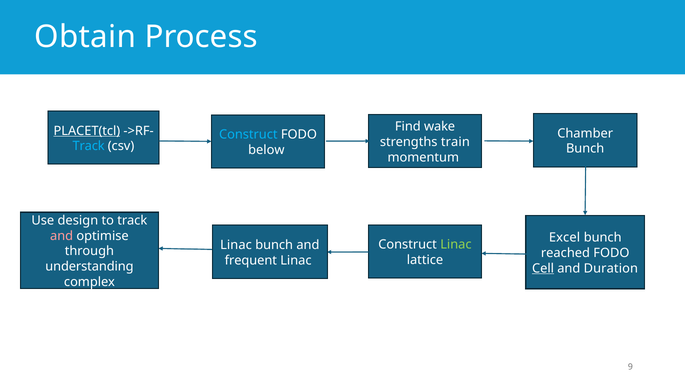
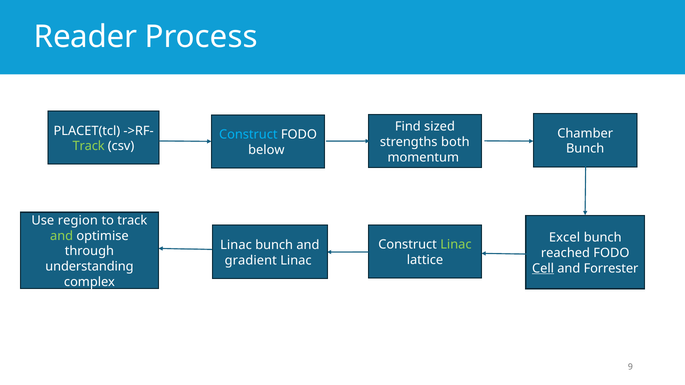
Obtain: Obtain -> Reader
wake: wake -> sized
PLACET(tcl underline: present -> none
train: train -> both
Track at (89, 146) colour: light blue -> light green
design: design -> region
and at (62, 236) colour: pink -> light green
frequent: frequent -> gradient
Duration: Duration -> Forrester
